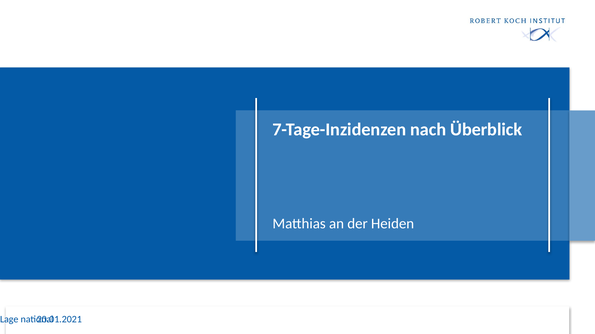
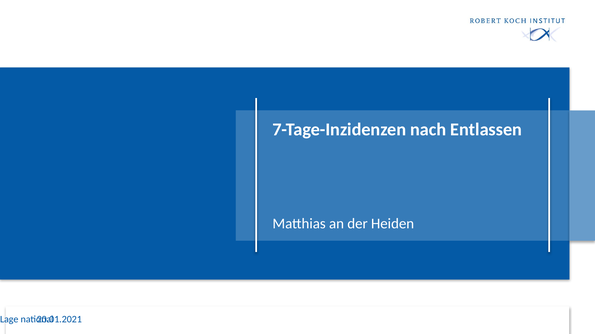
Überblick: Überblick -> Entlassen
